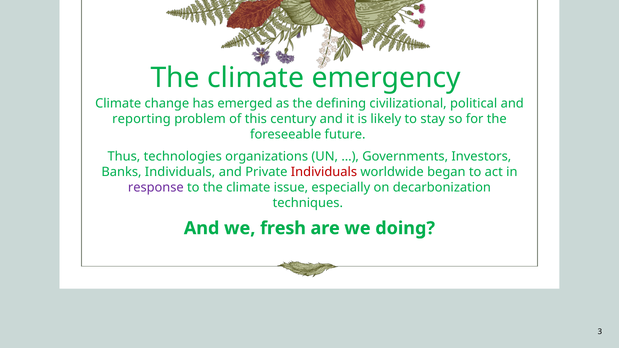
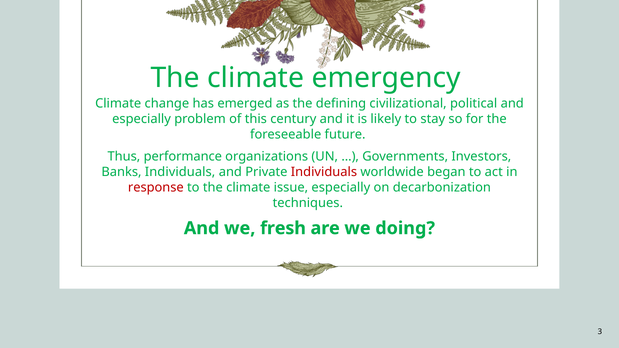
reporting at (141, 119): reporting -> especially
technologies: technologies -> performance
response colour: purple -> red
